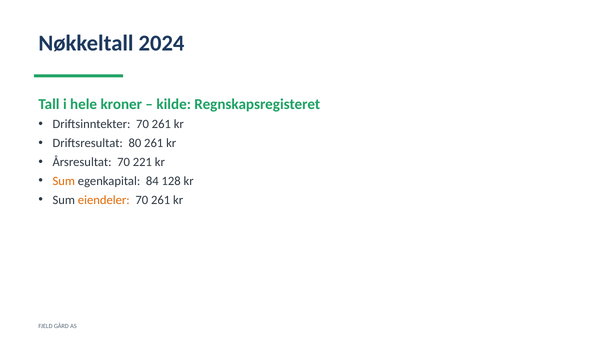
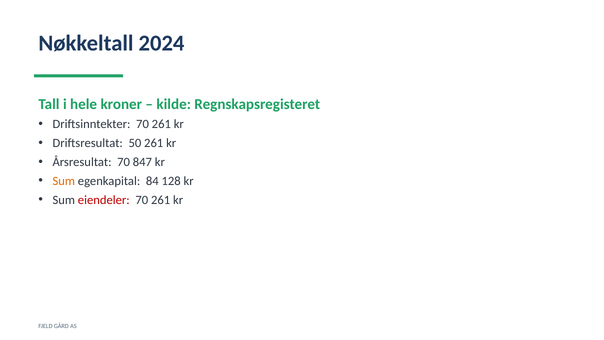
80: 80 -> 50
221: 221 -> 847
eiendeler colour: orange -> red
